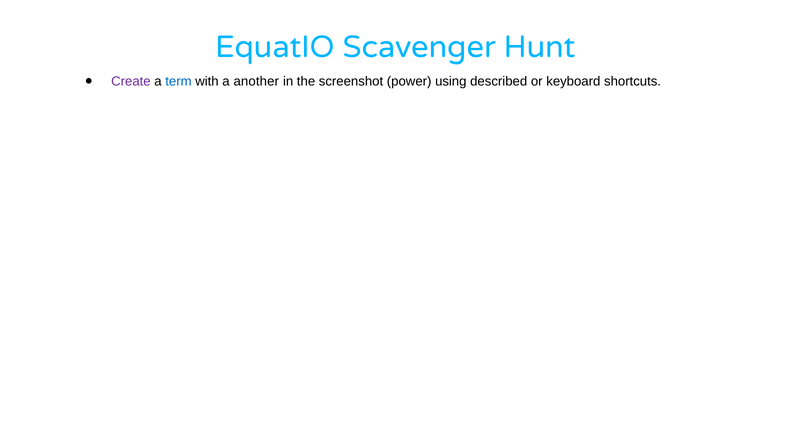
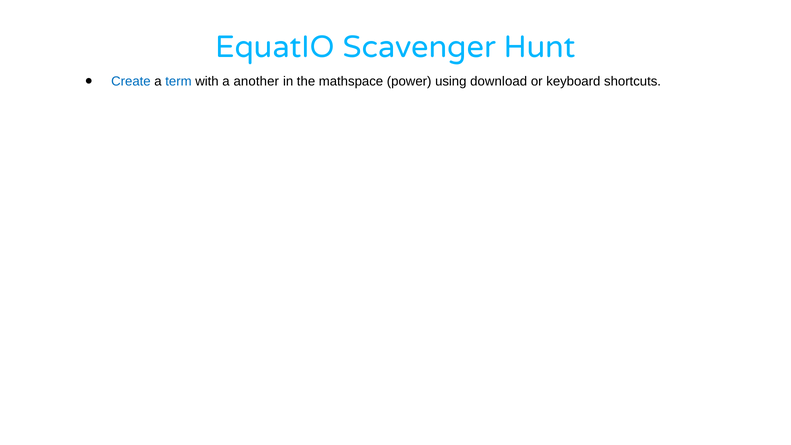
Create colour: purple -> blue
screenshot: screenshot -> mathspace
described: described -> download
